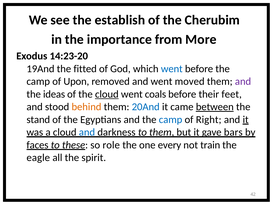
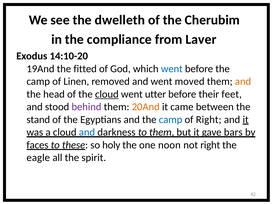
establish: establish -> dwelleth
importance: importance -> compliance
More: More -> Laver
14:23-20: 14:23-20 -> 14:10-20
Upon: Upon -> Linen
and at (243, 81) colour: purple -> orange
ideas: ideas -> head
coals: coals -> utter
behind colour: orange -> purple
20And colour: blue -> orange
between underline: present -> none
role: role -> holy
every: every -> noon
not train: train -> right
